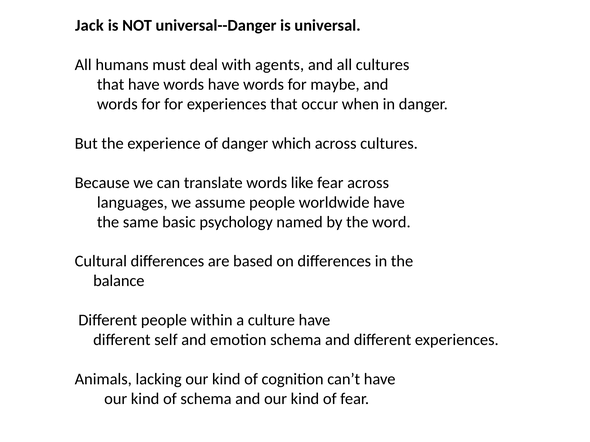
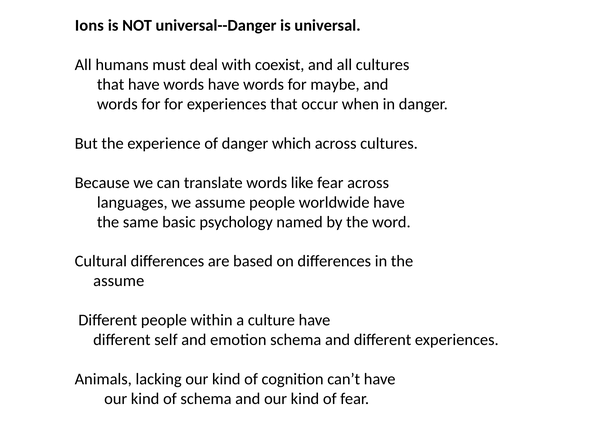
Jack: Jack -> Ions
agents: agents -> coexist
balance at (119, 281): balance -> assume
